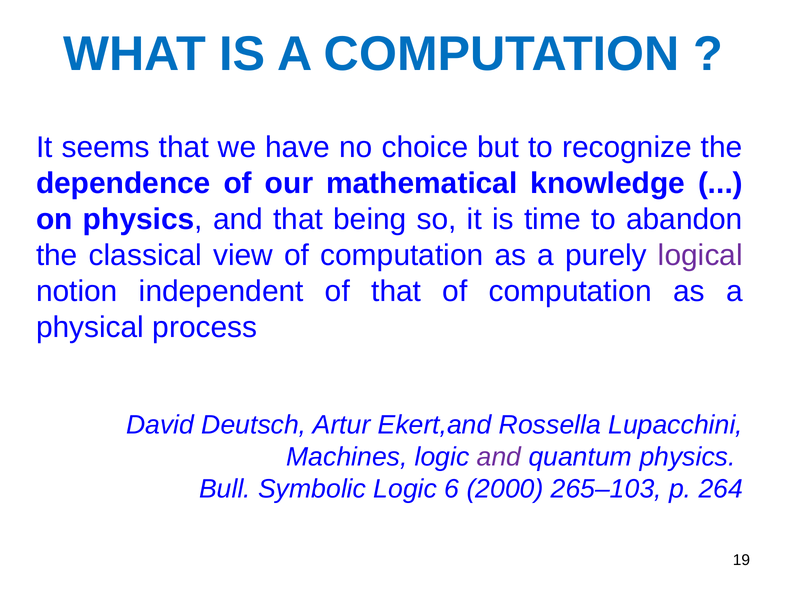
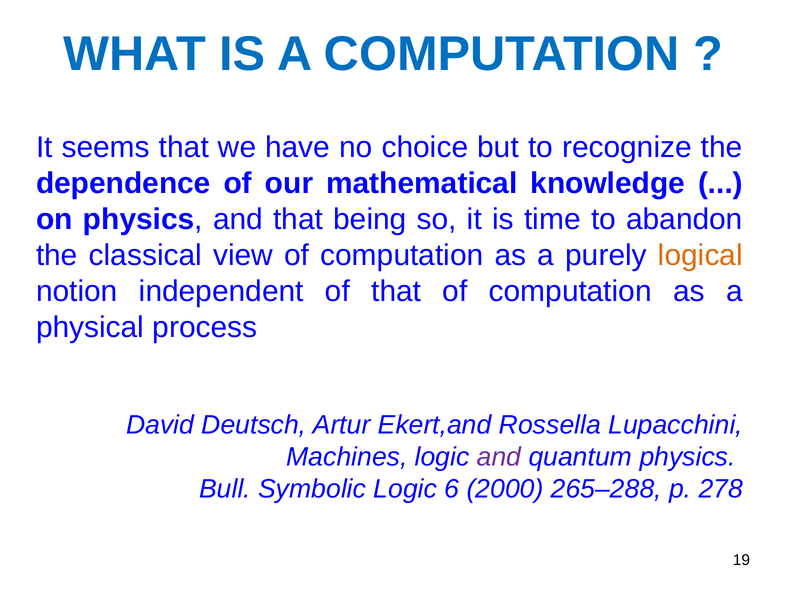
logical colour: purple -> orange
265–103: 265–103 -> 265–288
264: 264 -> 278
